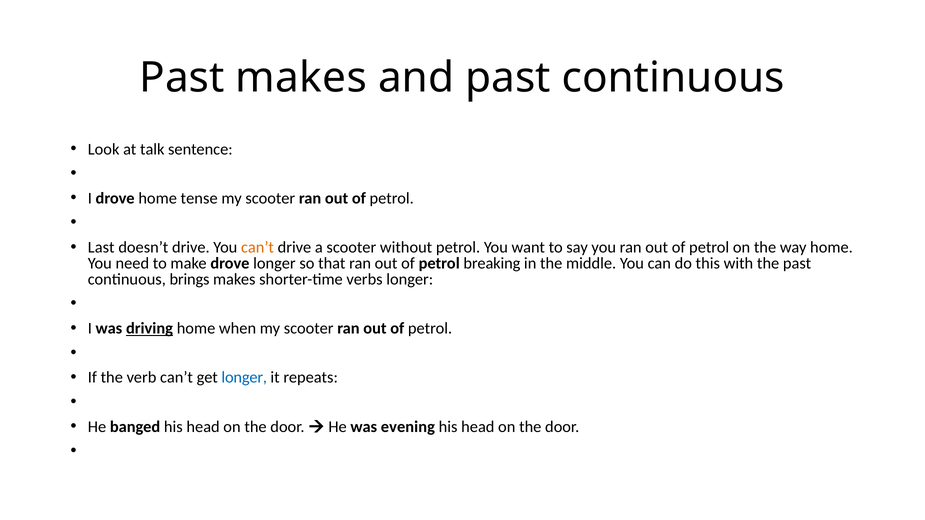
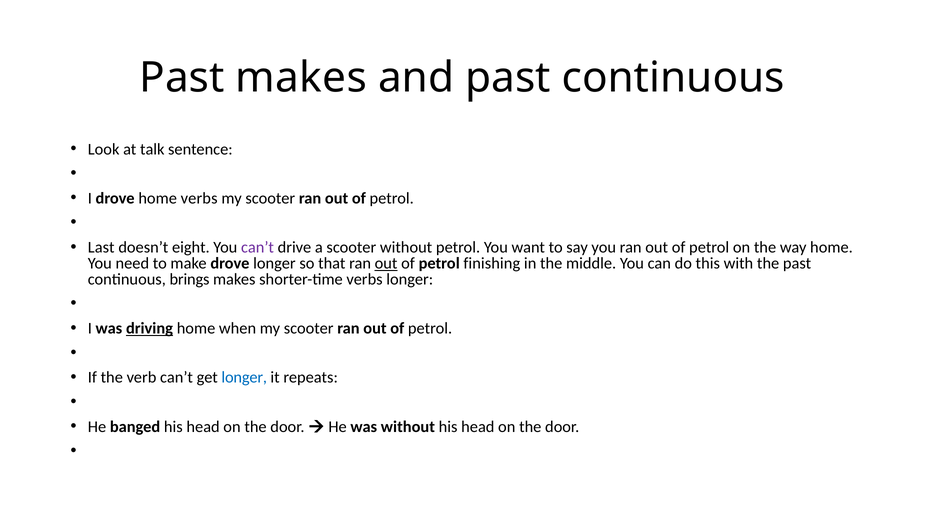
home tense: tense -> verbs
doesn’t drive: drive -> eight
can’t at (258, 248) colour: orange -> purple
out at (386, 264) underline: none -> present
breaking: breaking -> finishing
was evening: evening -> without
